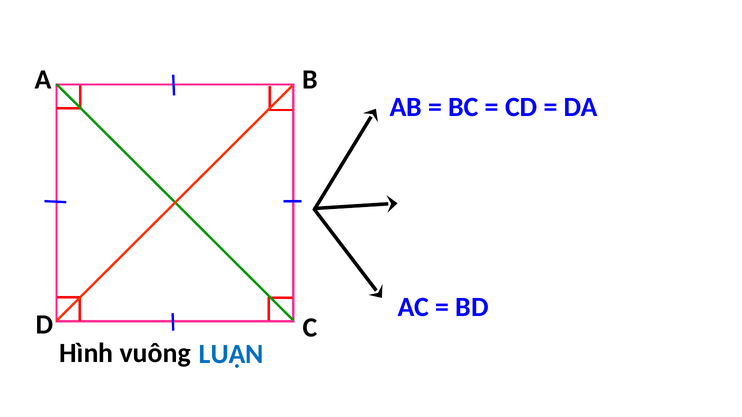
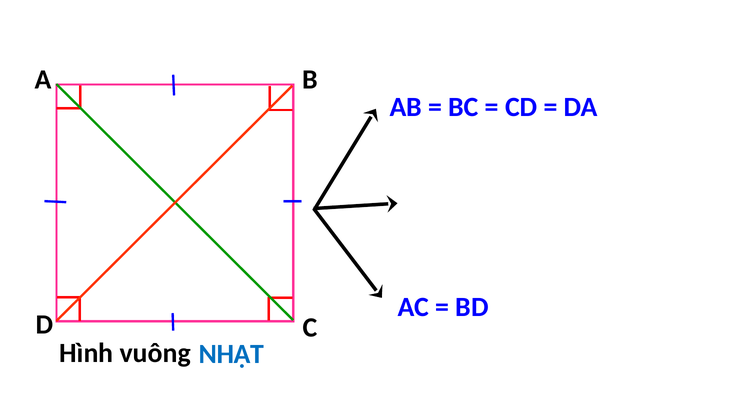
LUẬN: LUẬN -> NHẬT
